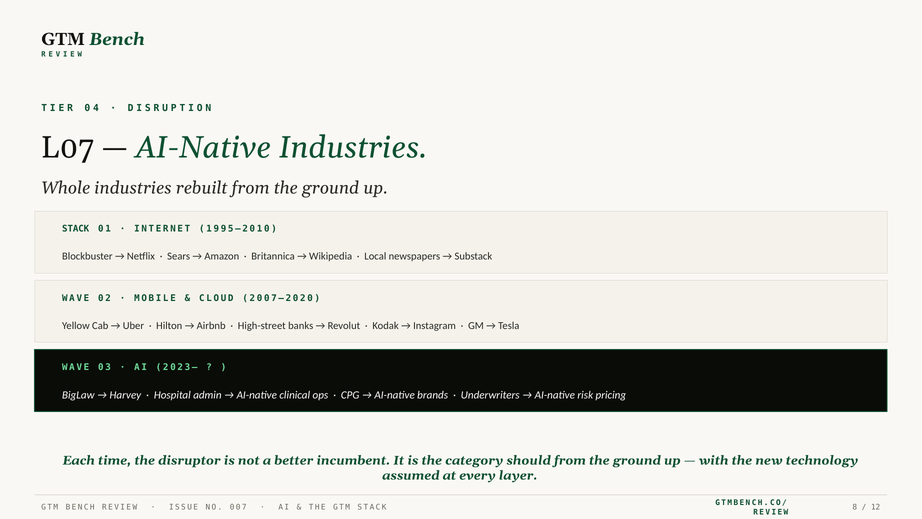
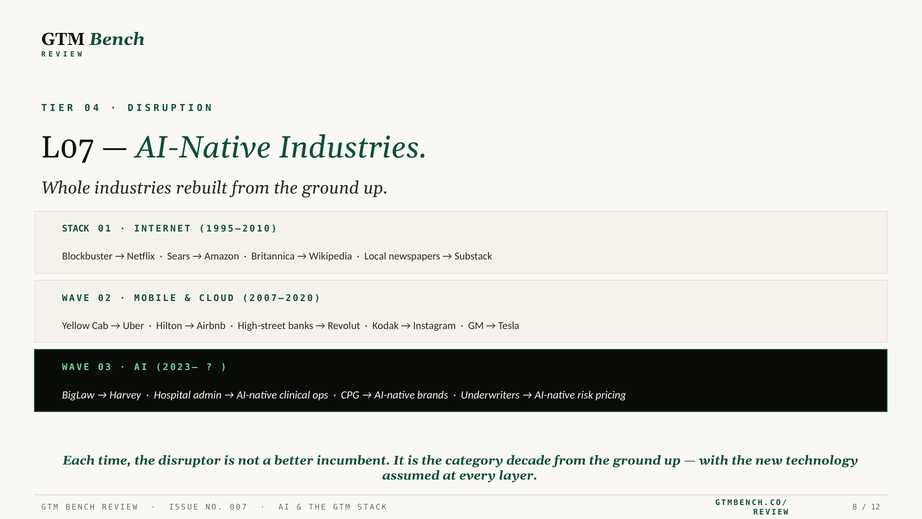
should: should -> decade
